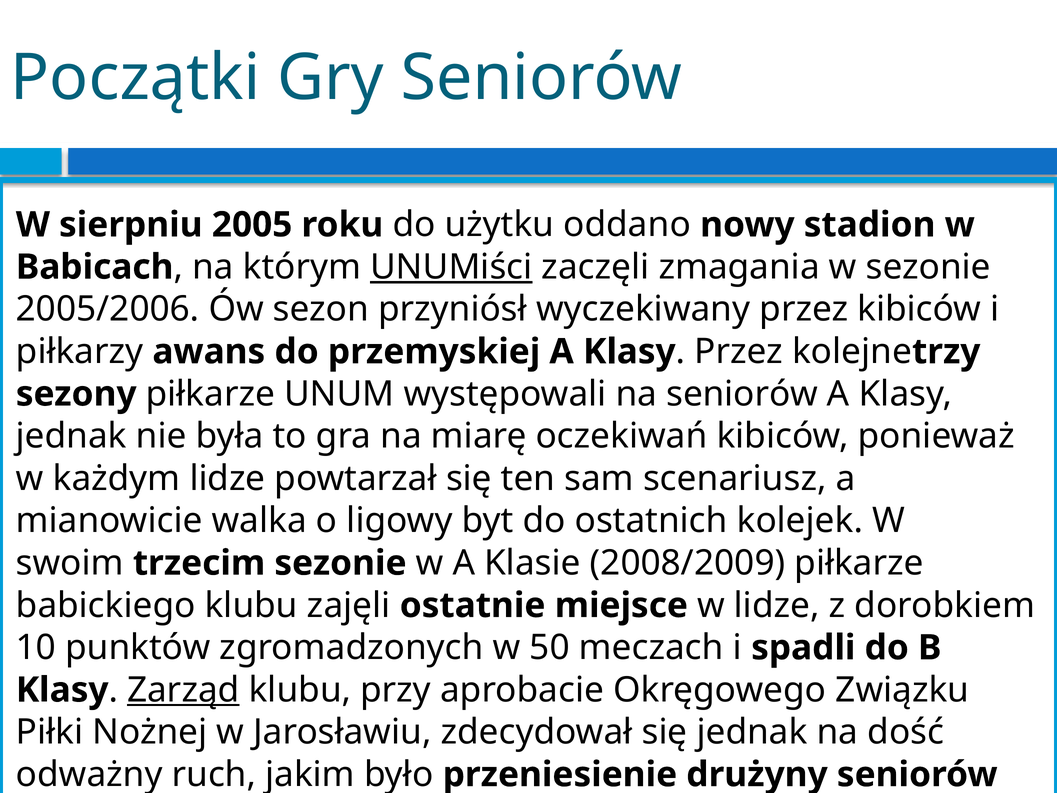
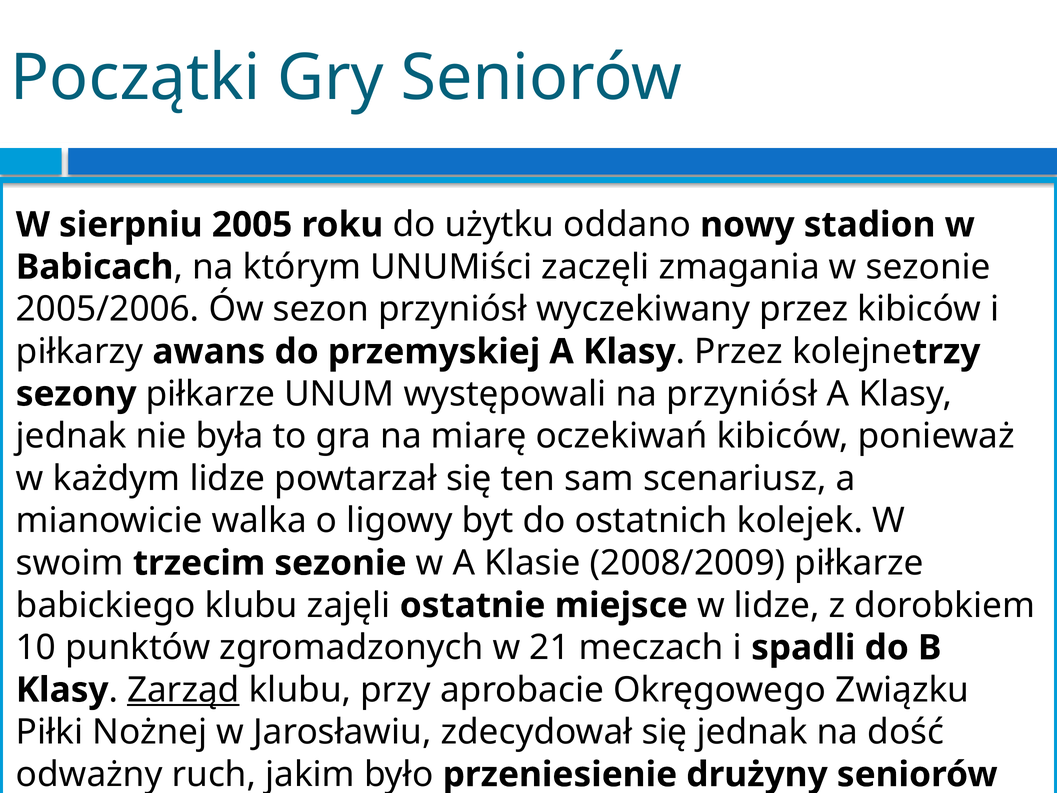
UNUMiści underline: present -> none
na seniorów: seniorów -> przyniósł
50: 50 -> 21
